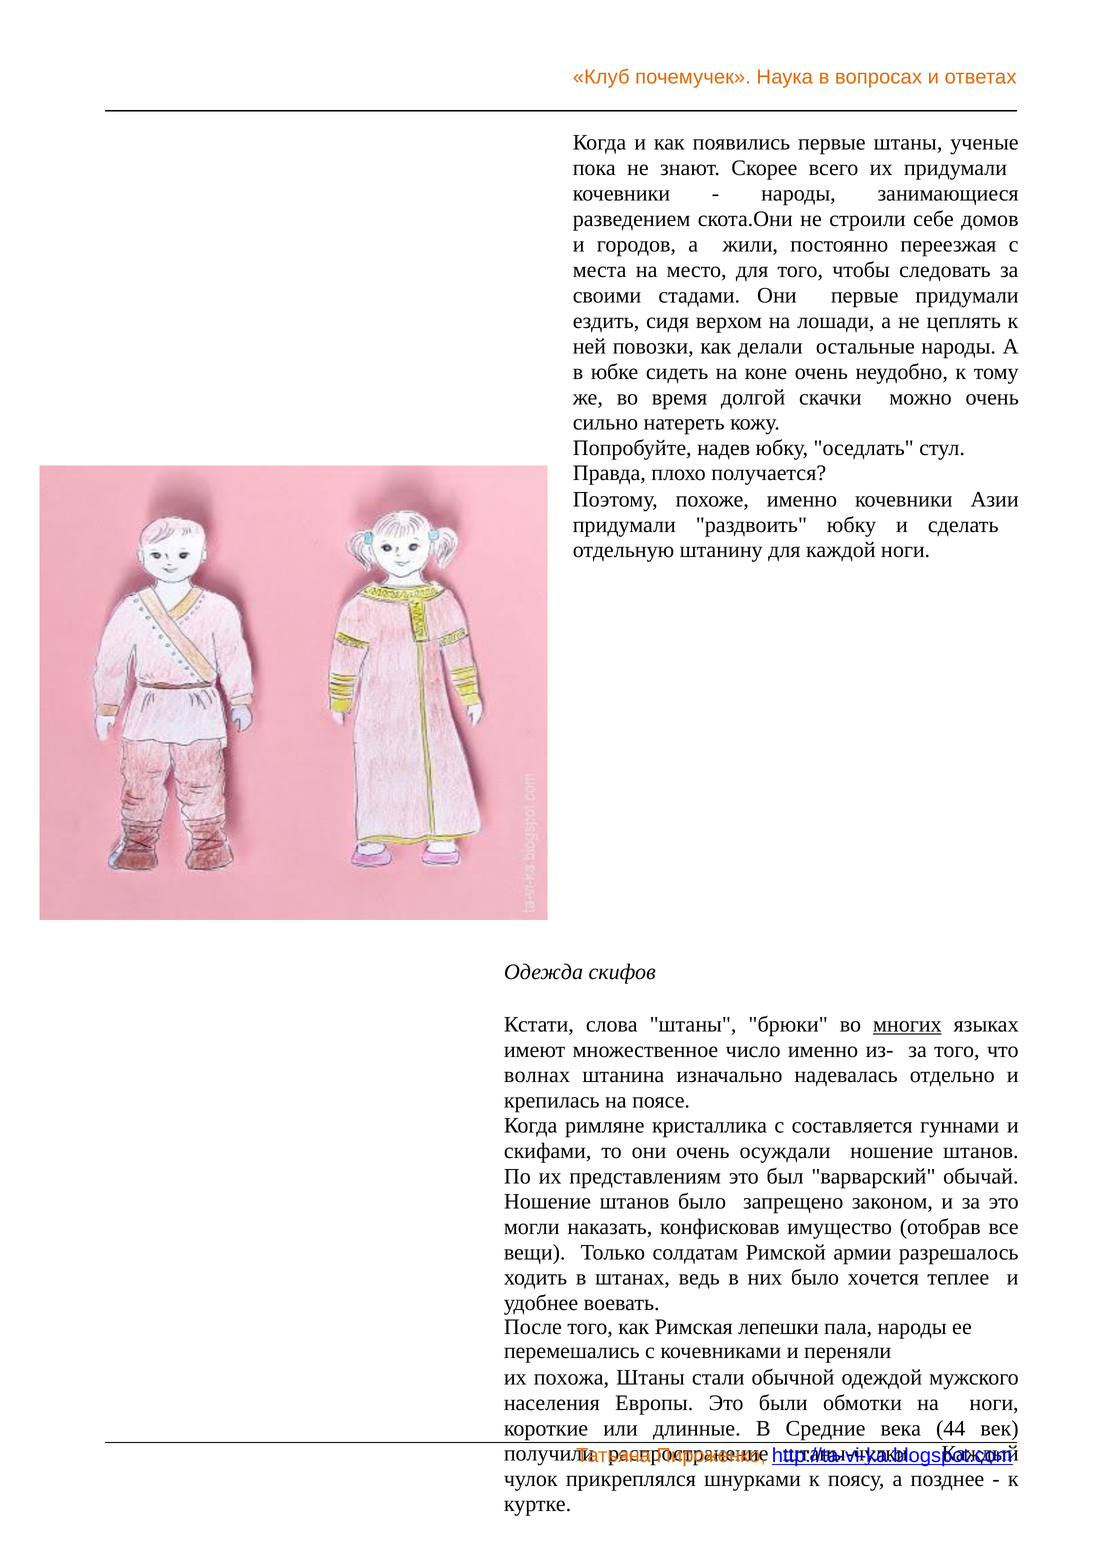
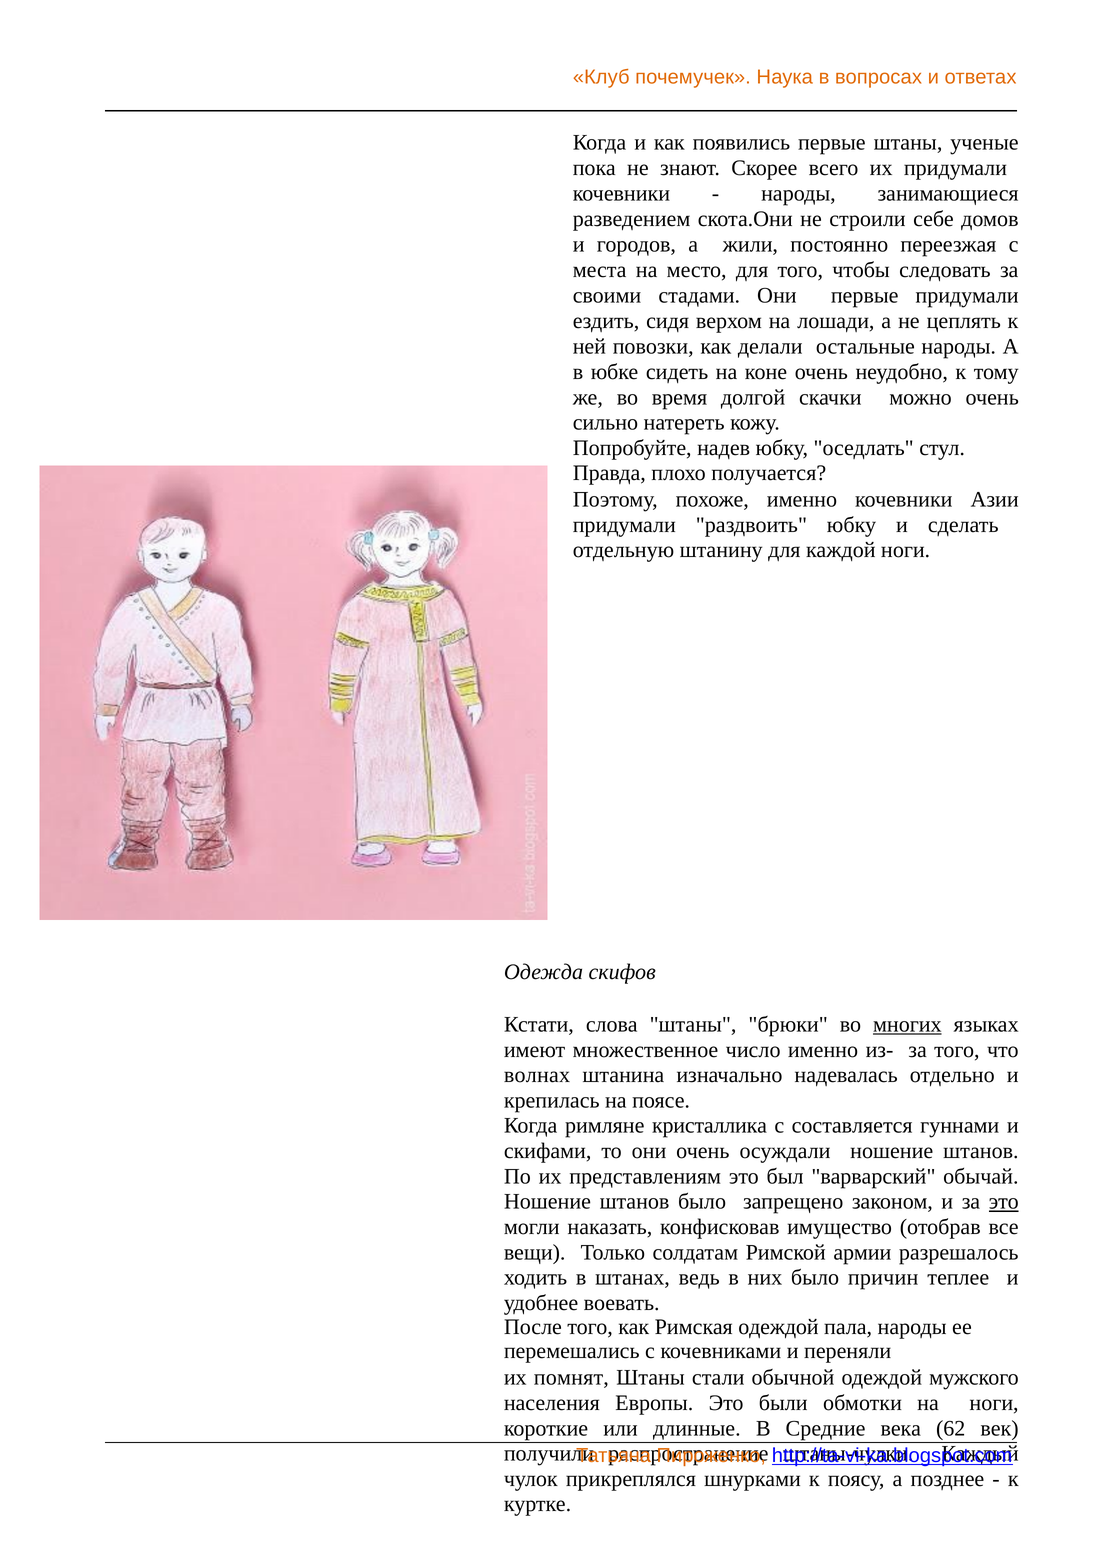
это at (1004, 1201) underline: none -> present
хочется: хочется -> причин
Римская лепешки: лепешки -> одеждой
похожа: похожа -> помнят
44: 44 -> 62
